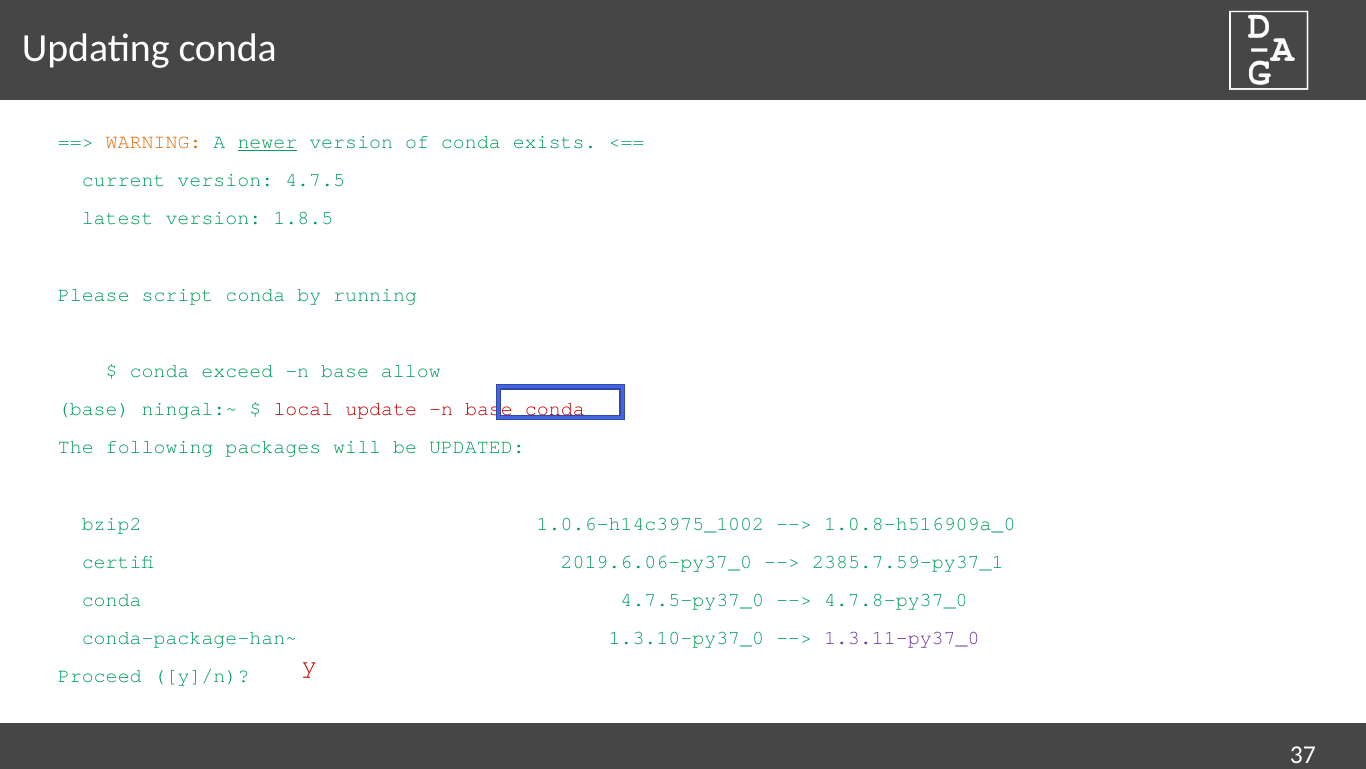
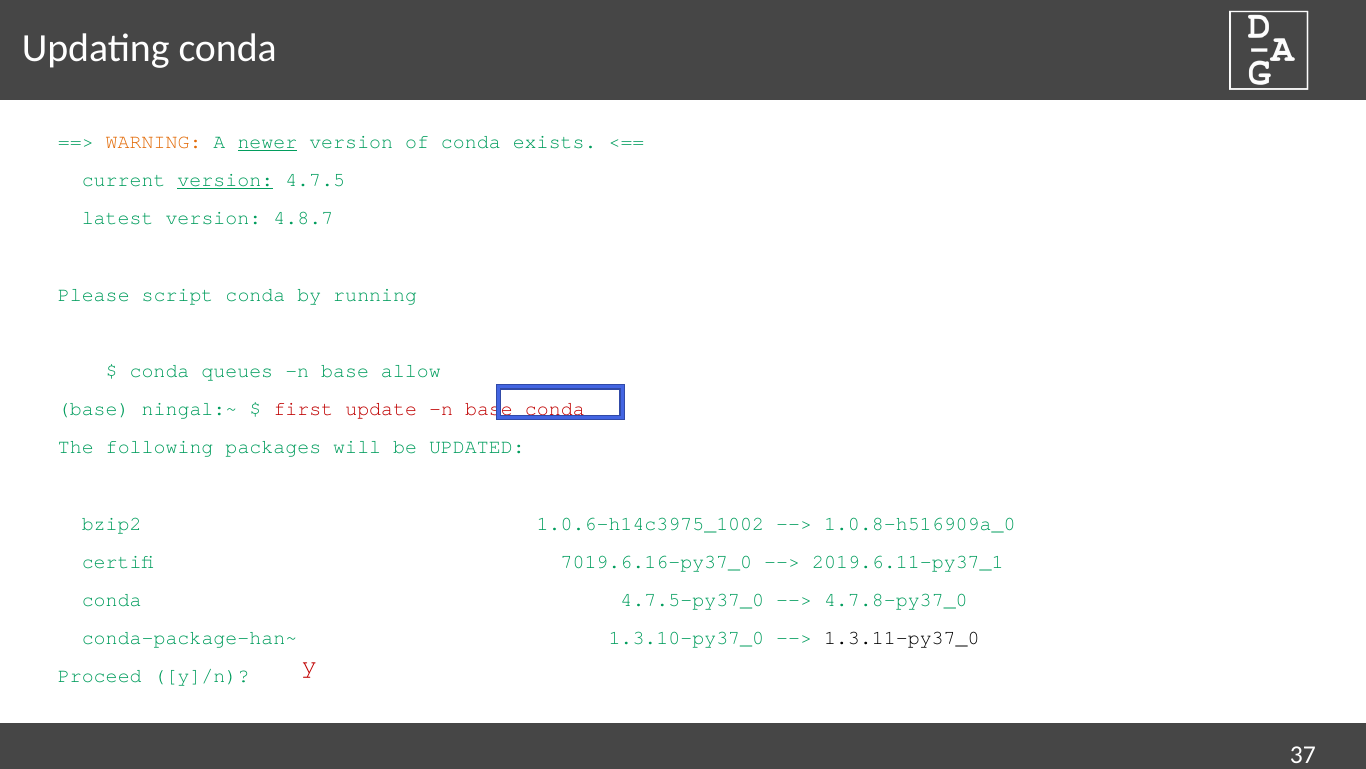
version at (225, 180) underline: none -> present
1.8.5: 1.8.5 -> 4.8.7
exceed: exceed -> queues
local: local -> first
2019.6.06-py37_0: 2019.6.06-py37_0 -> 7019.6.16-py37_0
2385.7.59-py37_1: 2385.7.59-py37_1 -> 2019.6.11-py37_1
1.3.11-py37_0 colour: purple -> black
